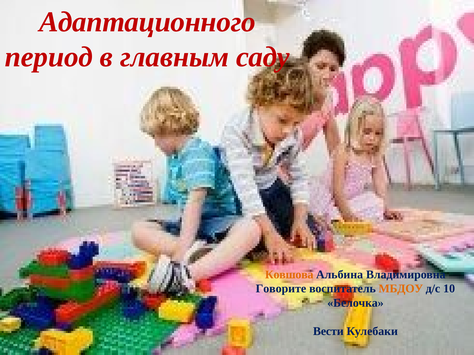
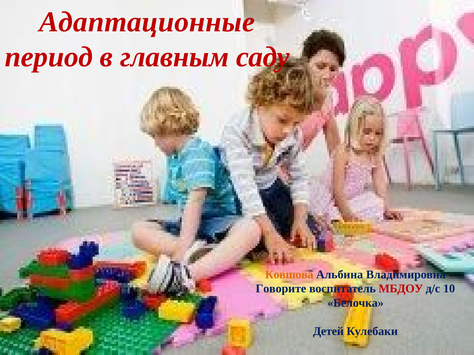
Адаптационного: Адаптационного -> Адаптационные
МБДОУ colour: orange -> red
Вести: Вести -> Детей
